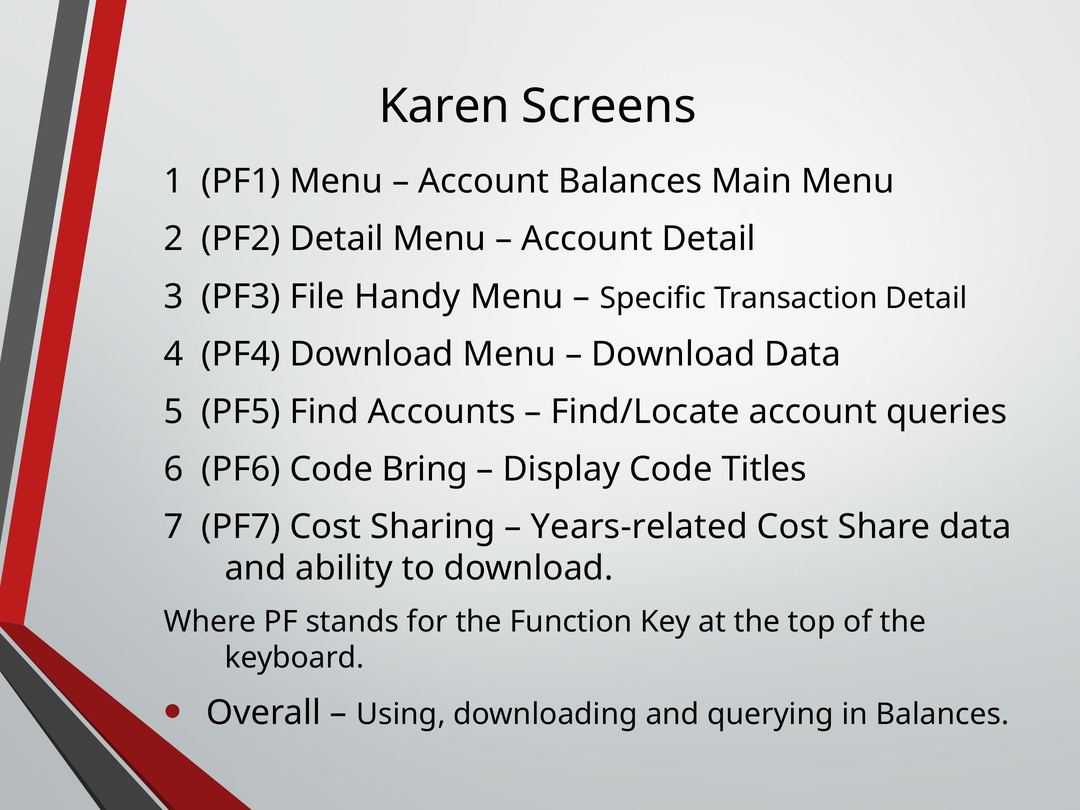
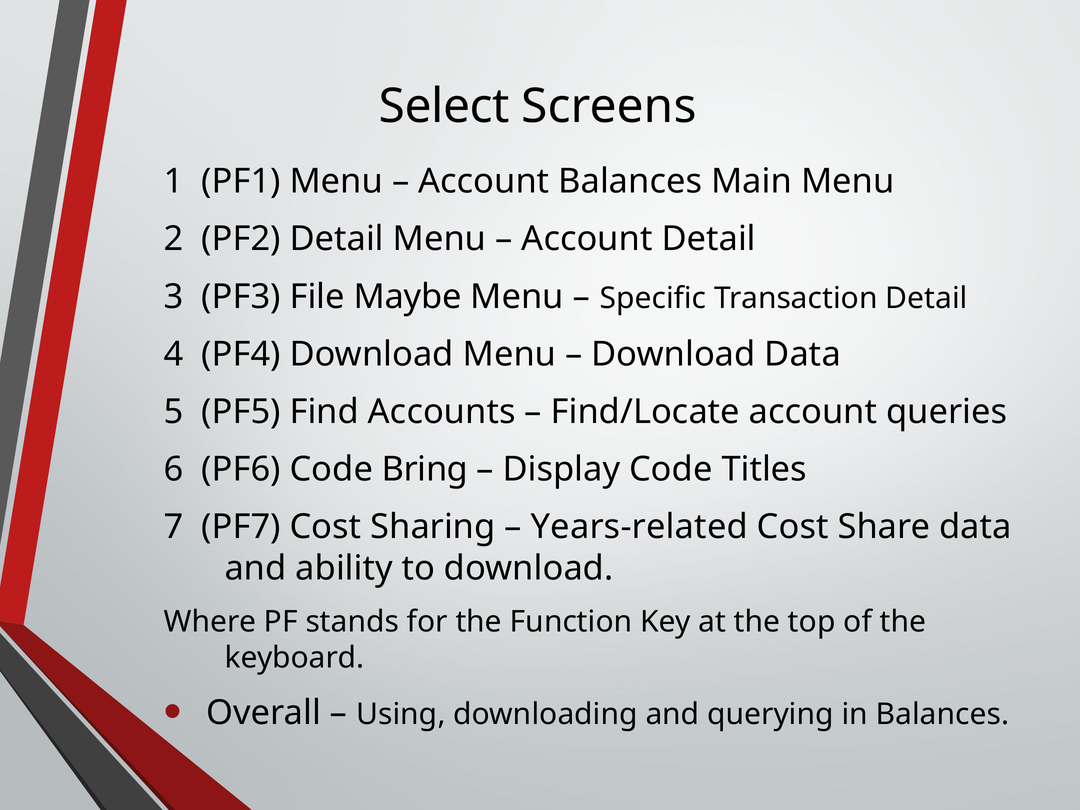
Karen: Karen -> Select
Handy: Handy -> Maybe
